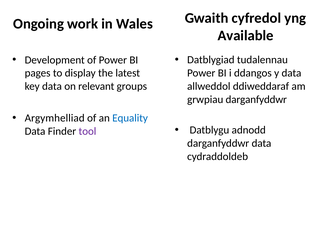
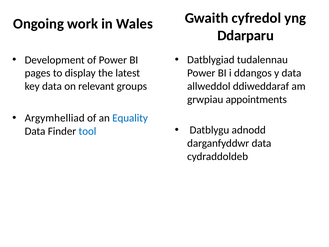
Available: Available -> Ddarparu
grwpiau darganfyddwr: darganfyddwr -> appointments
tool colour: purple -> blue
